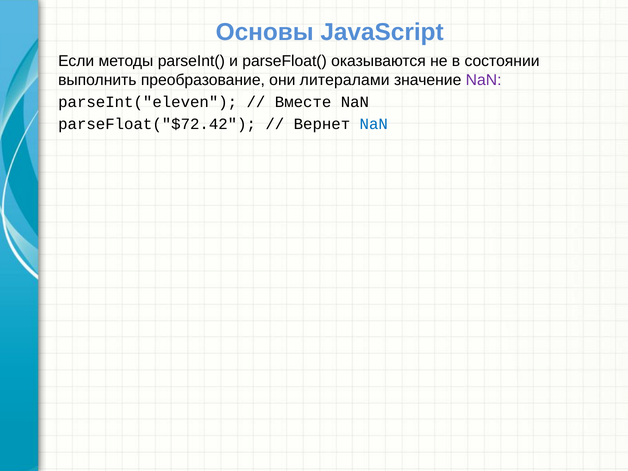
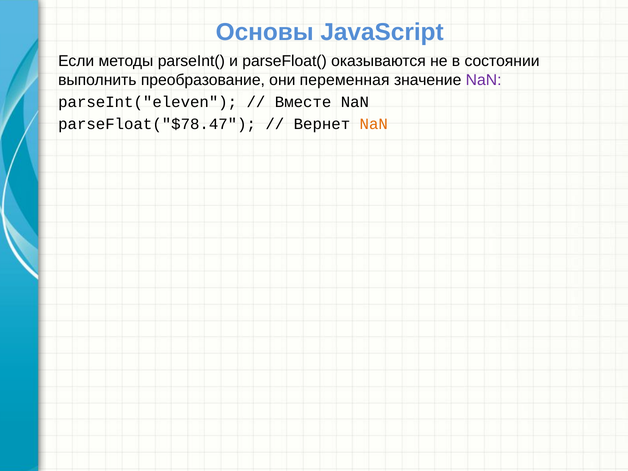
литералами: литералами -> переменная
parseFloat("$72.42: parseFloat("$72.42 -> parseFloat("$78.47
NaN at (374, 124) colour: blue -> orange
